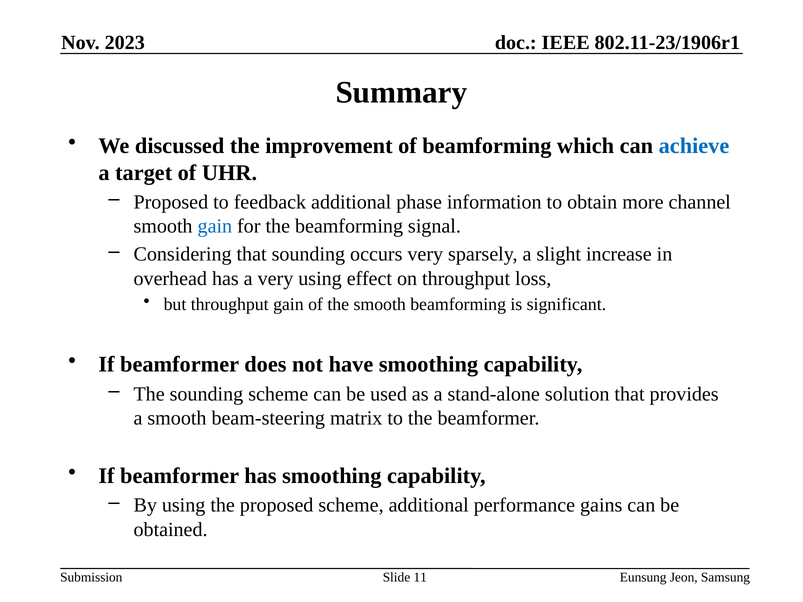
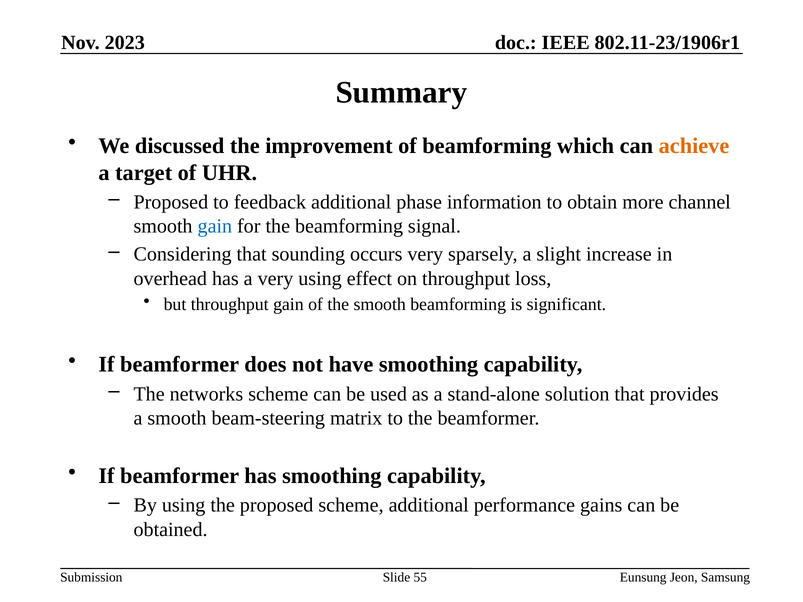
achieve colour: blue -> orange
The sounding: sounding -> networks
11: 11 -> 55
